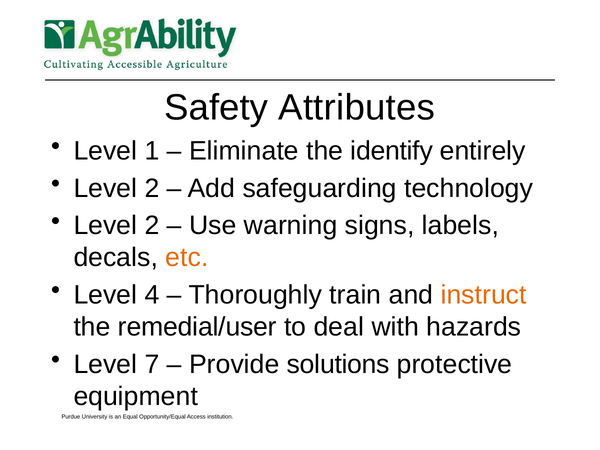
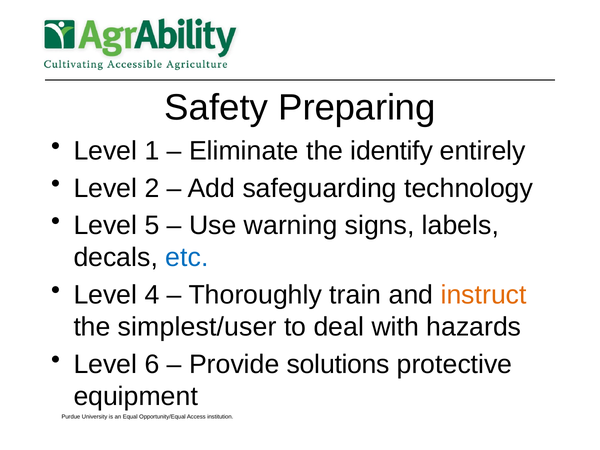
Attributes: Attributes -> Preparing
2 at (152, 226): 2 -> 5
etc colour: orange -> blue
remedial/user: remedial/user -> simplest/user
7: 7 -> 6
